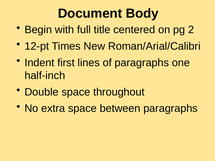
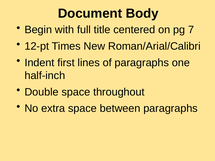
2: 2 -> 7
